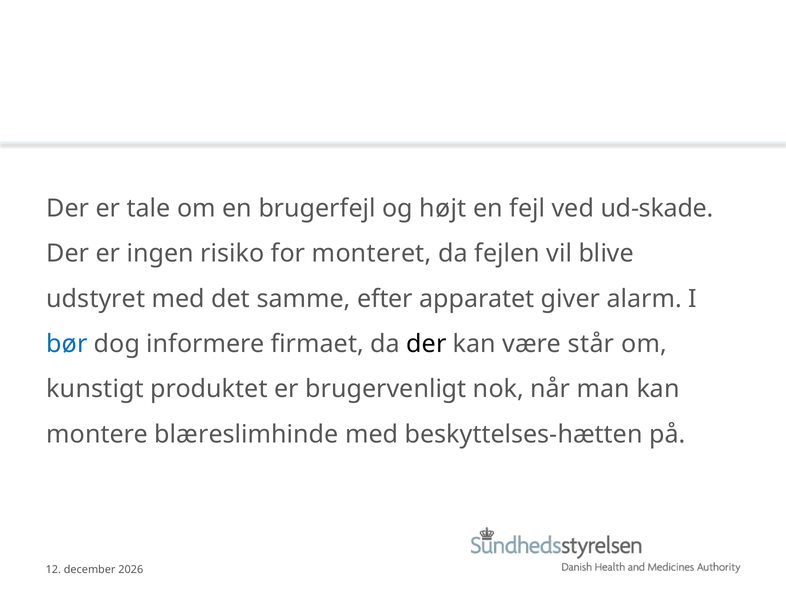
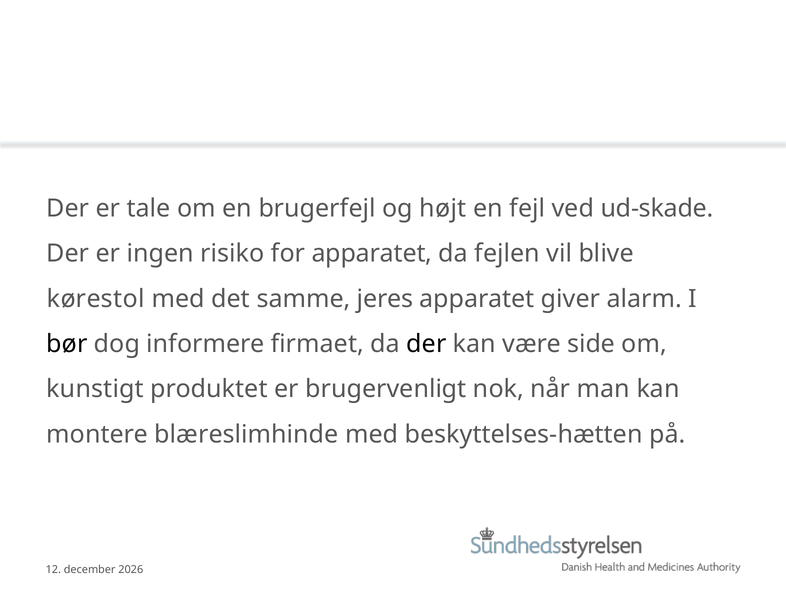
for monteret: monteret -> apparatet
udstyret: udstyret -> kørestol
efter: efter -> jeres
bør colour: blue -> black
står: står -> side
